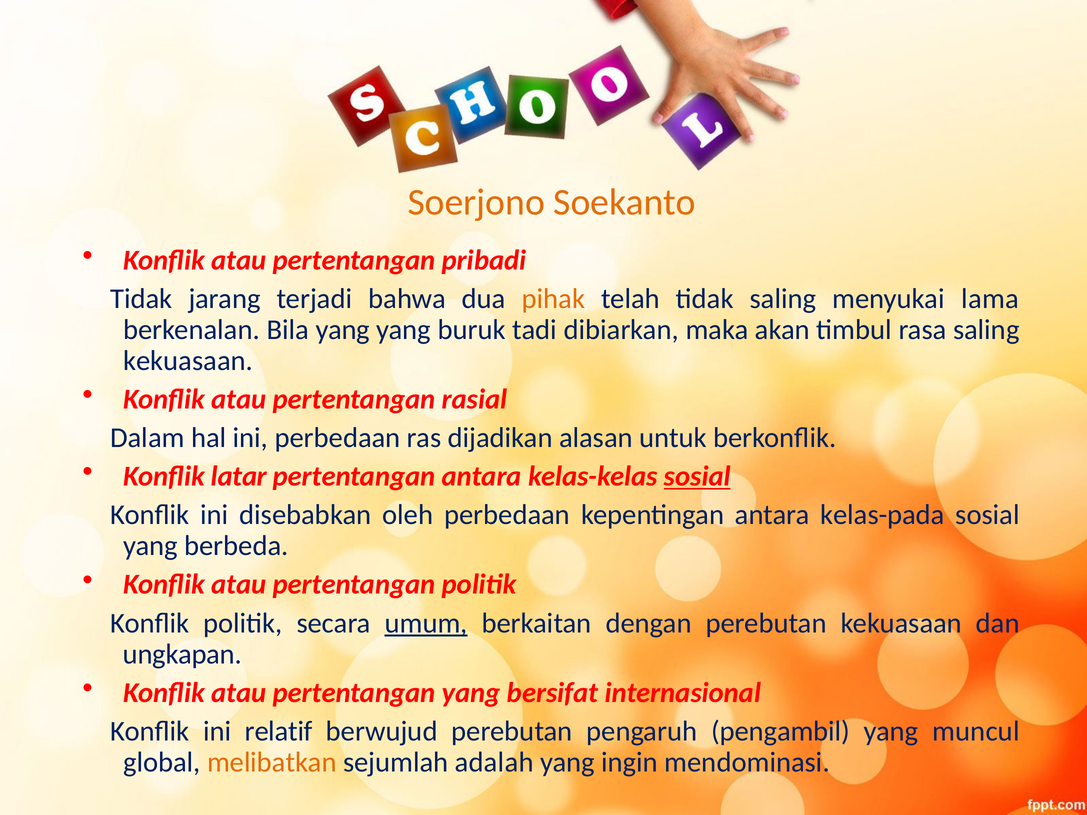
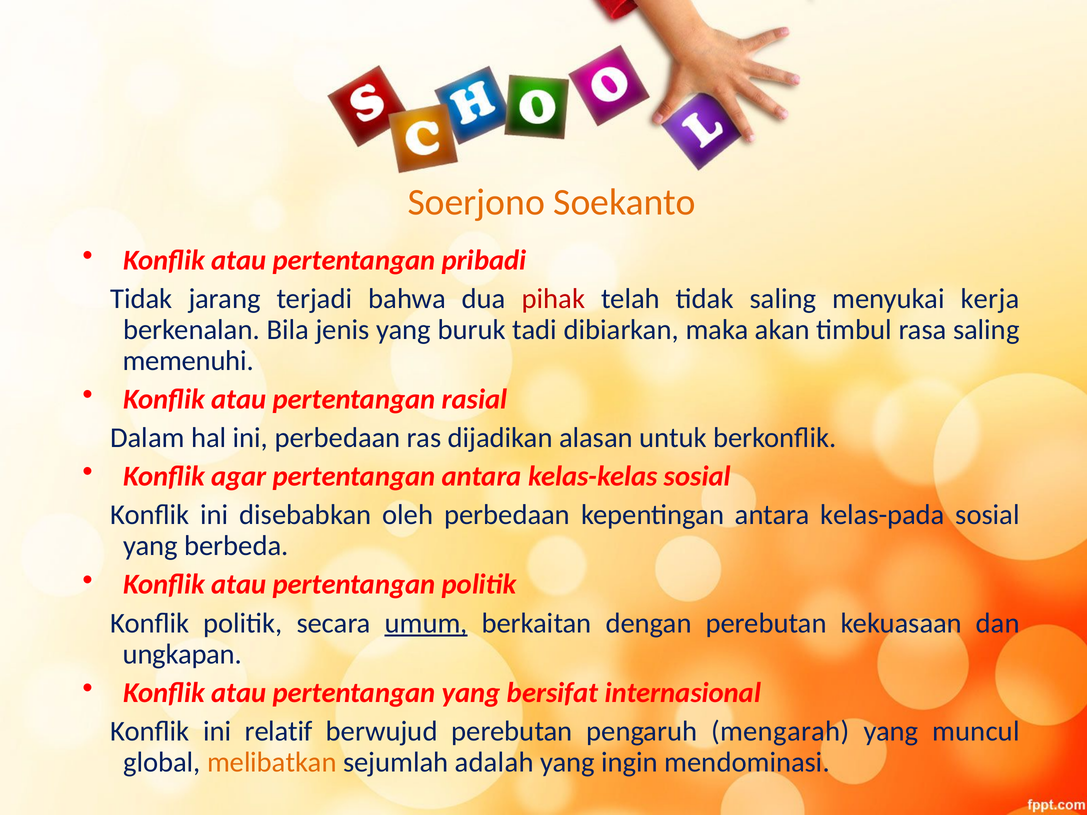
pihak colour: orange -> red
lama: lama -> kerja
Bila yang: yang -> jenis
kekuasaan at (188, 361): kekuasaan -> memenuhi
latar: latar -> agar
sosial at (697, 477) underline: present -> none
pengambil: pengambil -> mengarah
